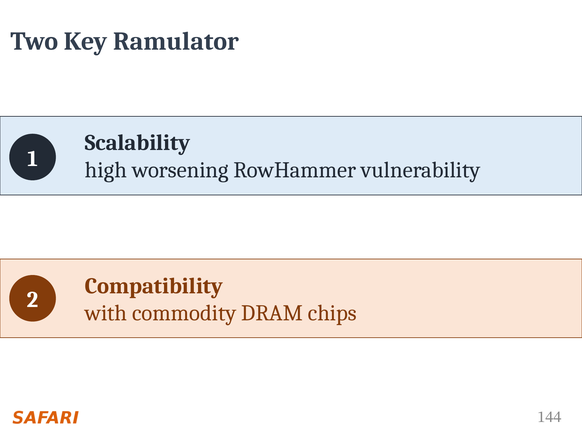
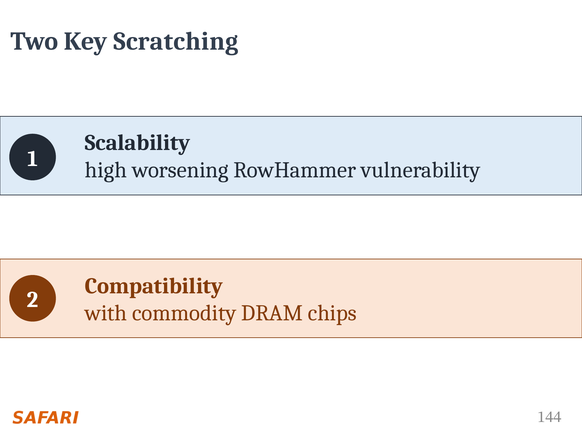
Ramulator: Ramulator -> Scratching
